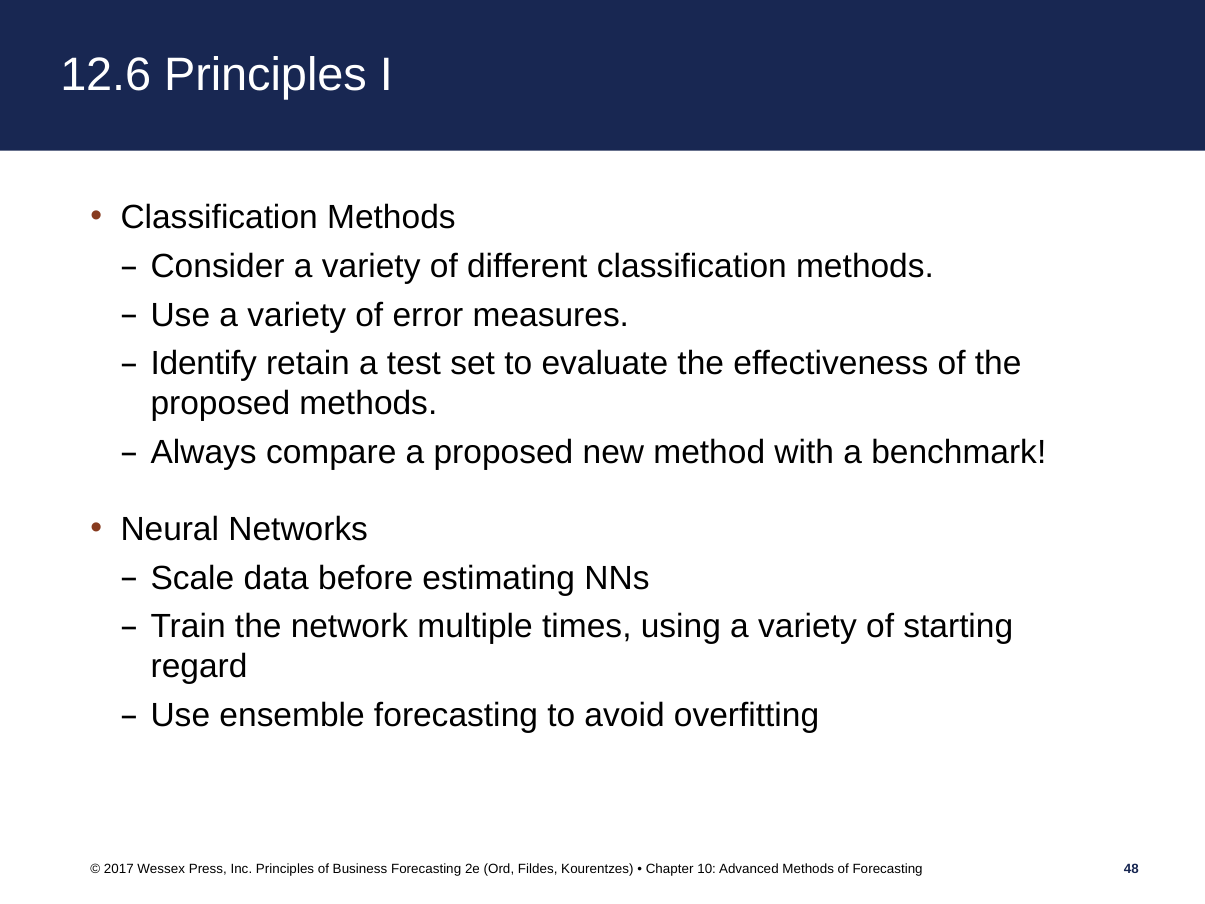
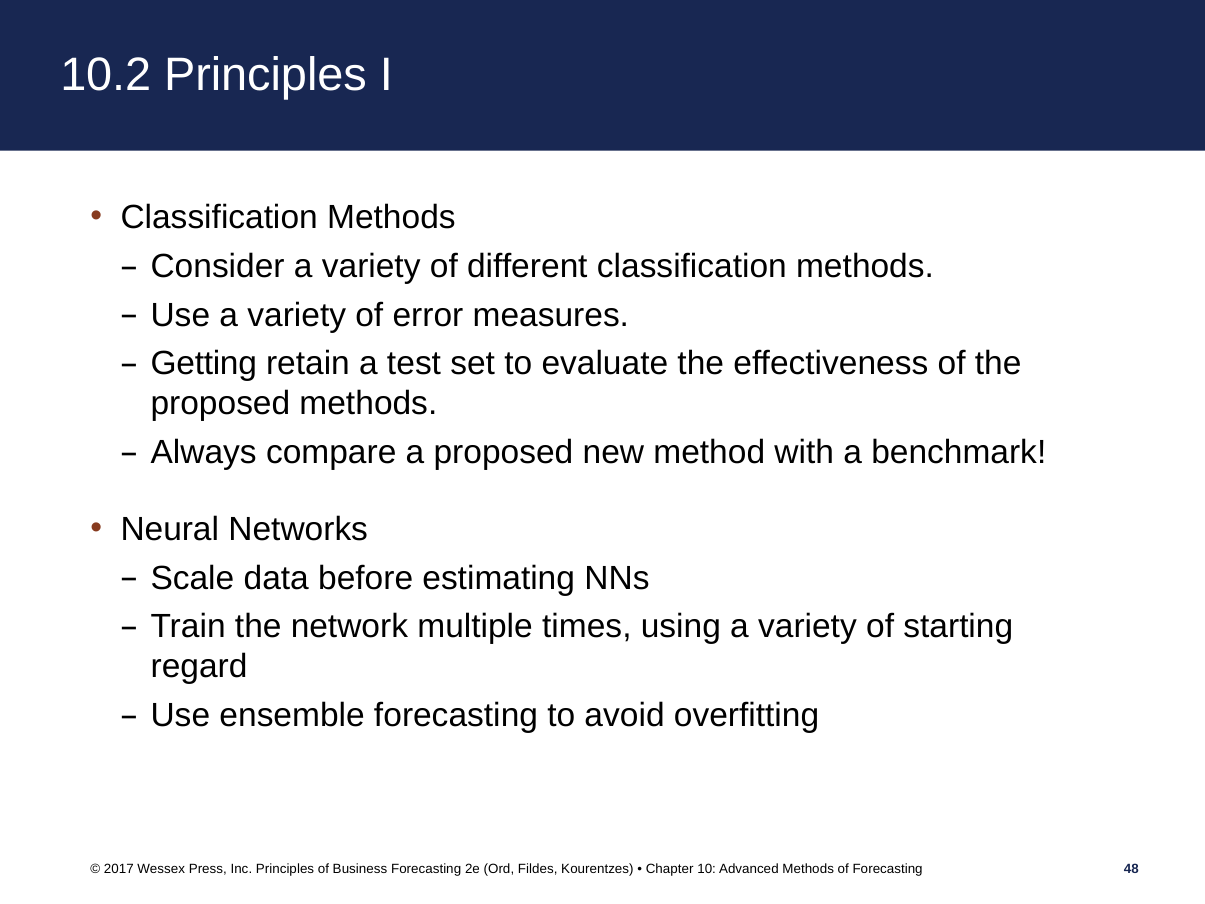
12.6: 12.6 -> 10.2
Identify: Identify -> Getting
